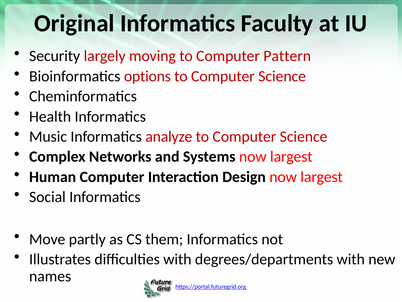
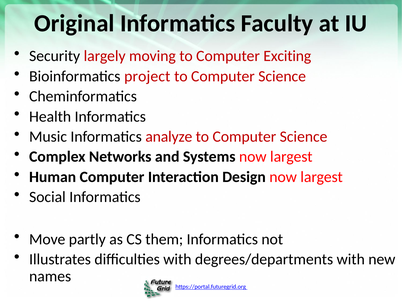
Pattern: Pattern -> Exciting
options: options -> project
